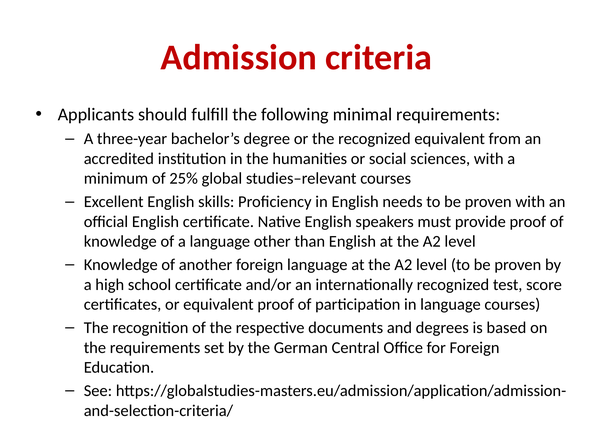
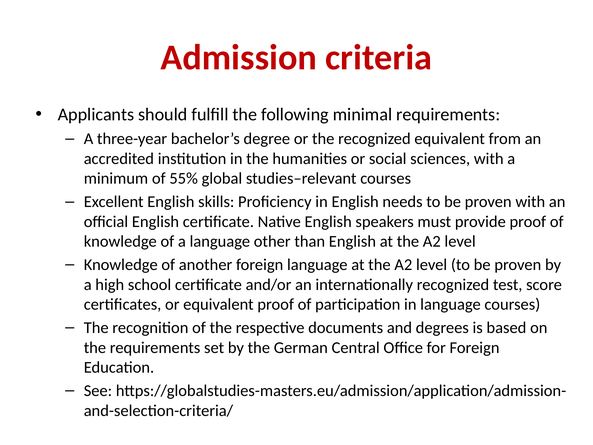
25%: 25% -> 55%
